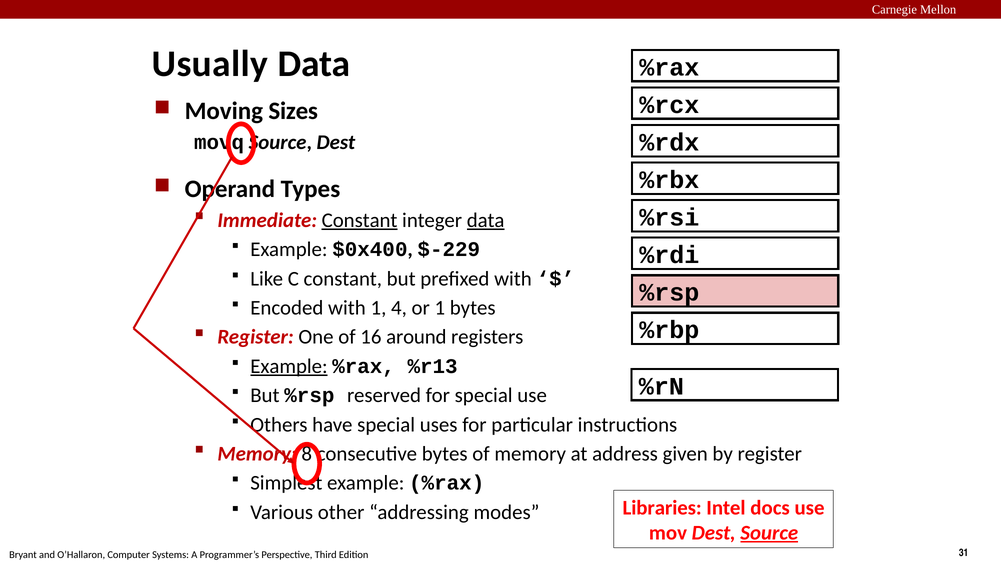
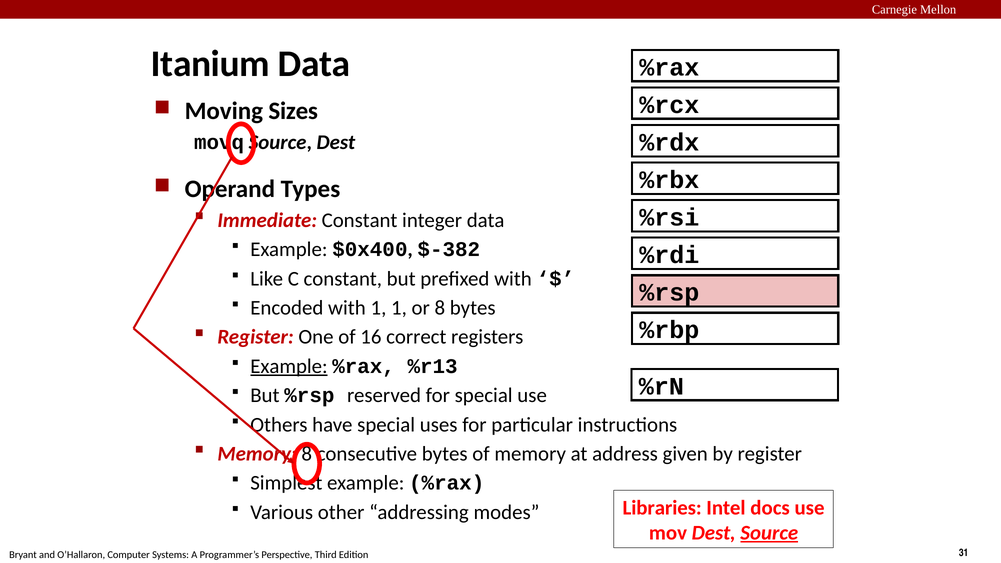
Usually: Usually -> Itanium
Constant at (360, 220) underline: present -> none
data at (486, 220) underline: present -> none
$-229: $-229 -> $-382
1 4: 4 -> 1
or 1: 1 -> 8
around: around -> correct
